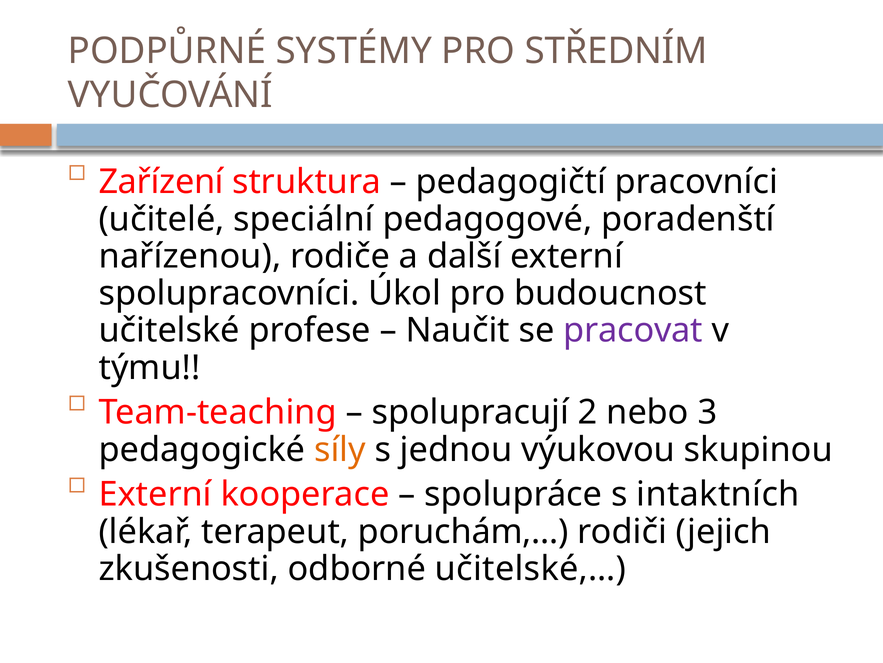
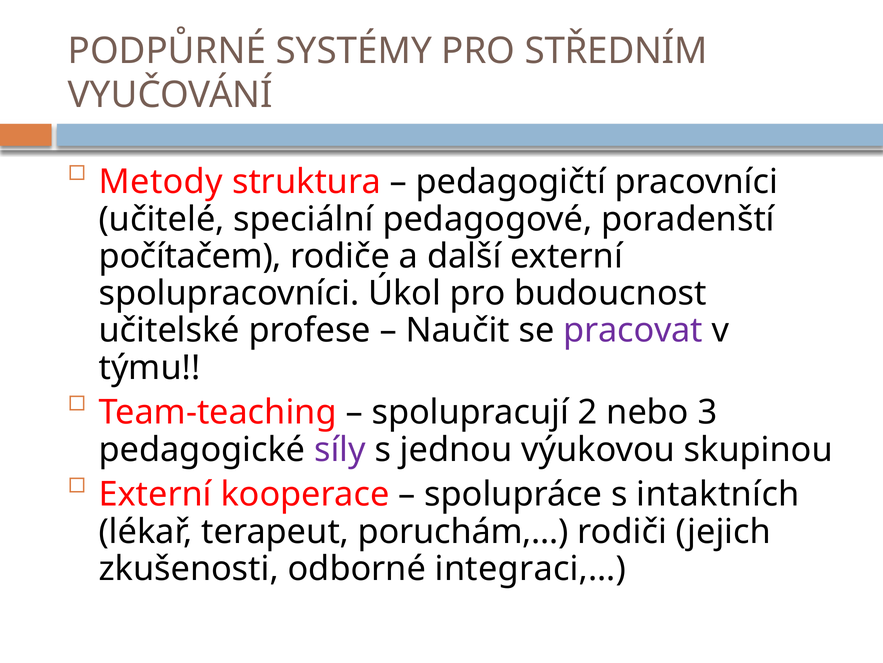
Zařízení: Zařízení -> Metody
nařízenou: nařízenou -> počítačem
síly colour: orange -> purple
učitelské,…: učitelské,… -> integraci,…
